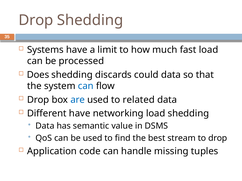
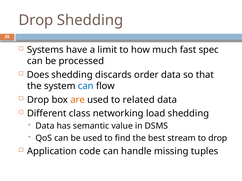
fast load: load -> spec
could: could -> order
are colour: blue -> orange
Different have: have -> class
